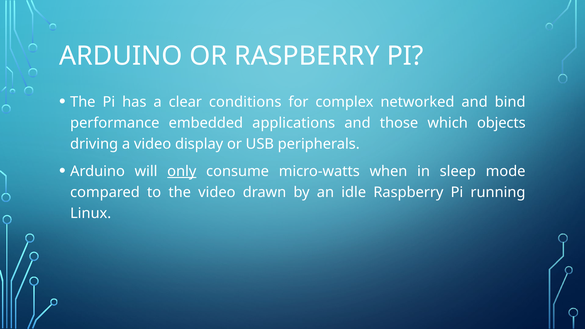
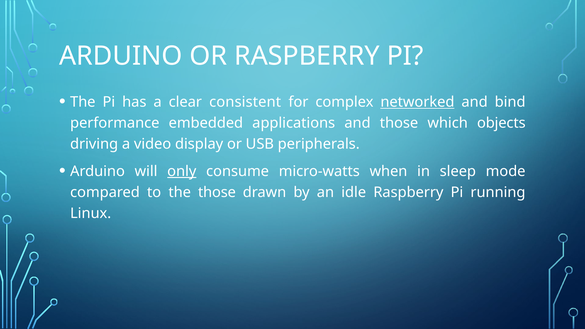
conditions: conditions -> consistent
networked underline: none -> present
the video: video -> those
